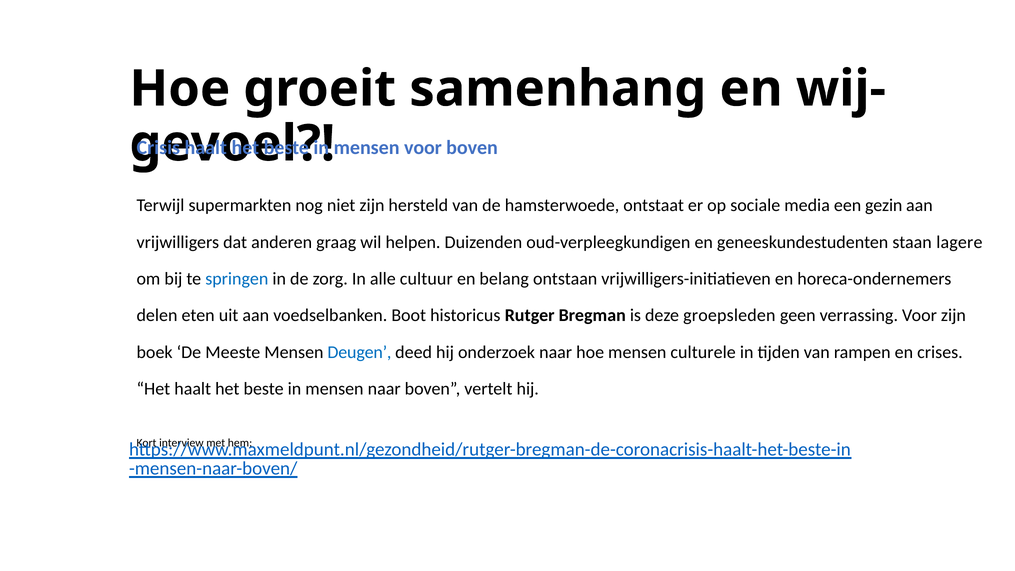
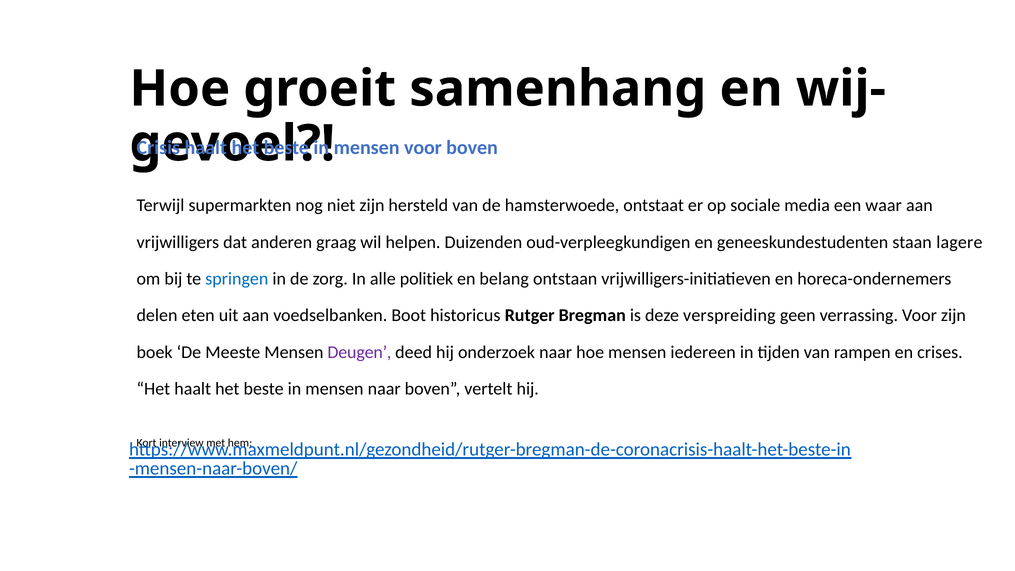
gezin: gezin -> waar
cultuur: cultuur -> politiek
groepsleden: groepsleden -> verspreiding
Deugen colour: blue -> purple
culturele: culturele -> iedereen
